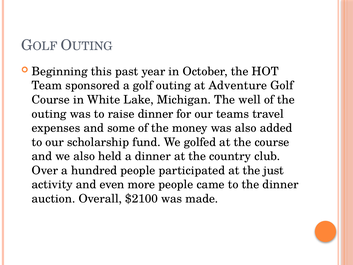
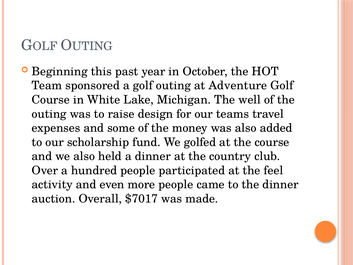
raise dinner: dinner -> design
just: just -> feel
$2100: $2100 -> $7017
